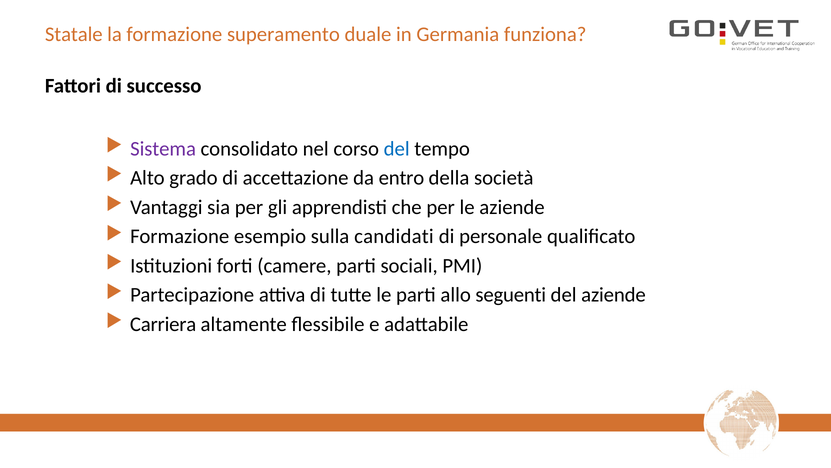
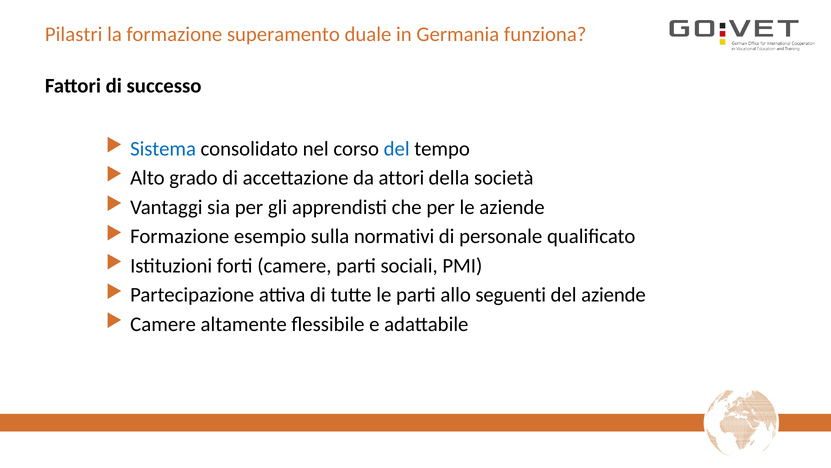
Statale: Statale -> Pilastri
Sistema colour: purple -> blue
entro: entro -> attori
candidati: candidati -> normativi
Carriera at (163, 324): Carriera -> Camere
